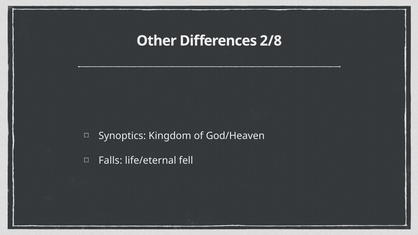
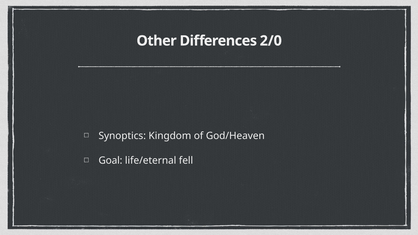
2/8: 2/8 -> 2/0
Falls: Falls -> Goal
